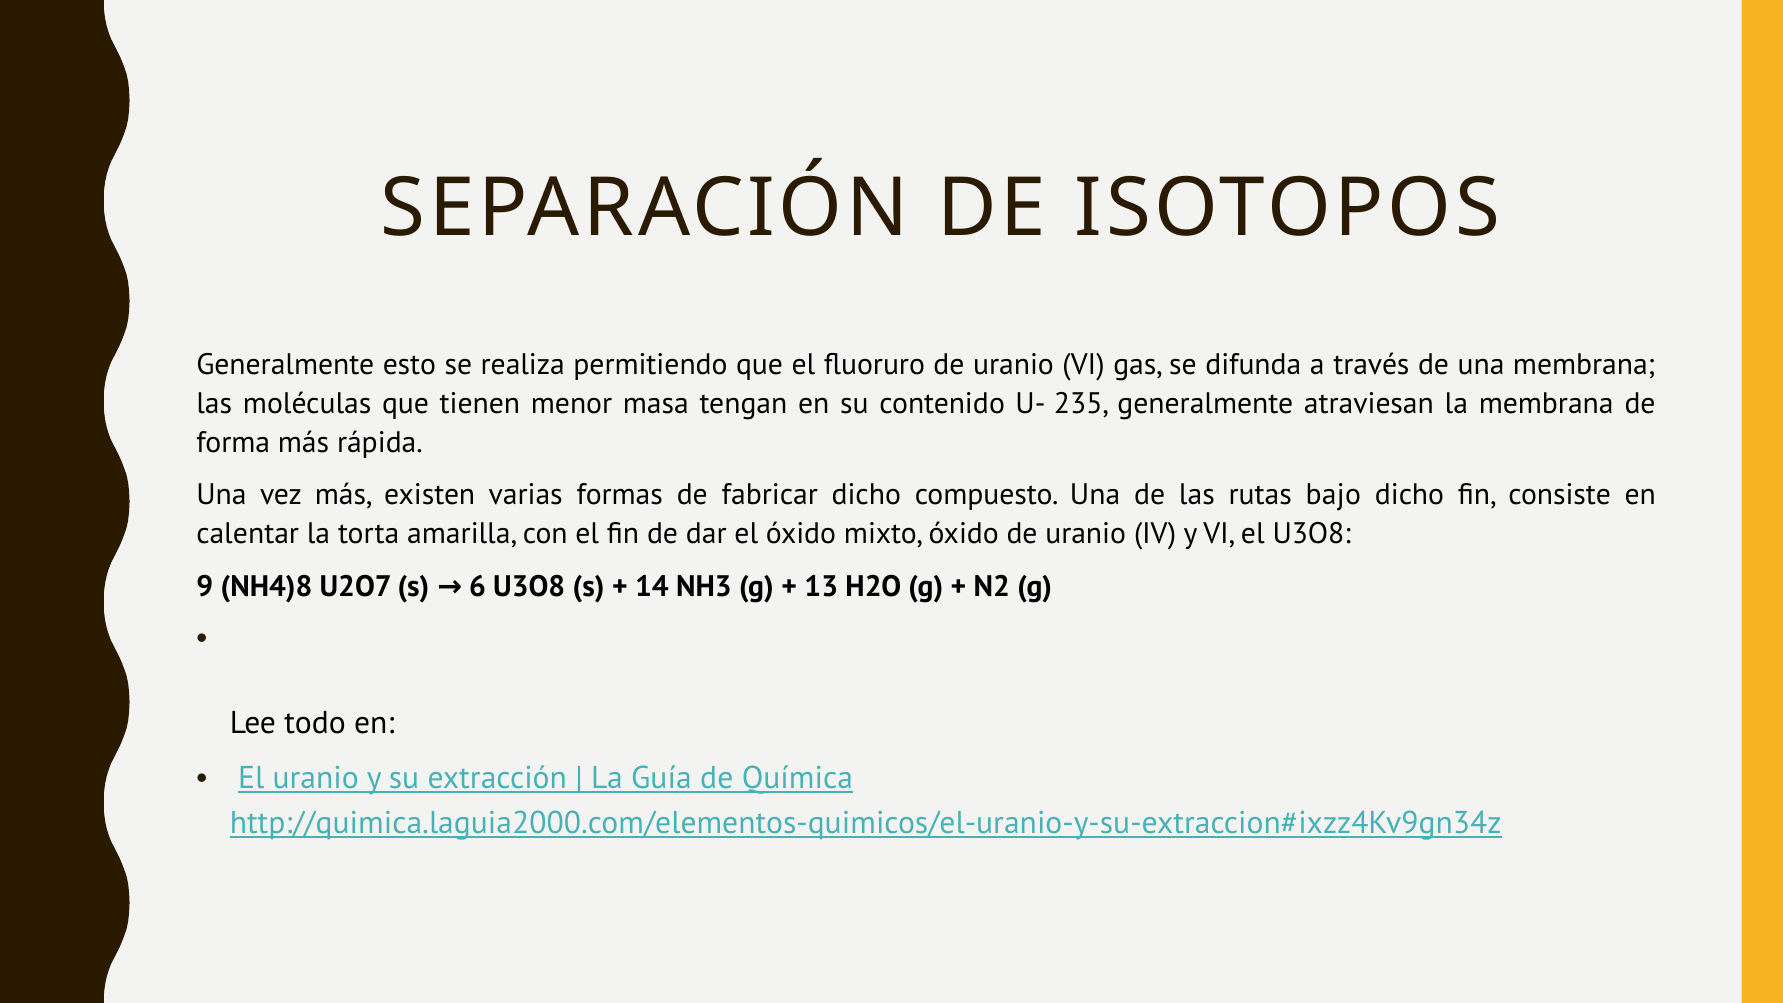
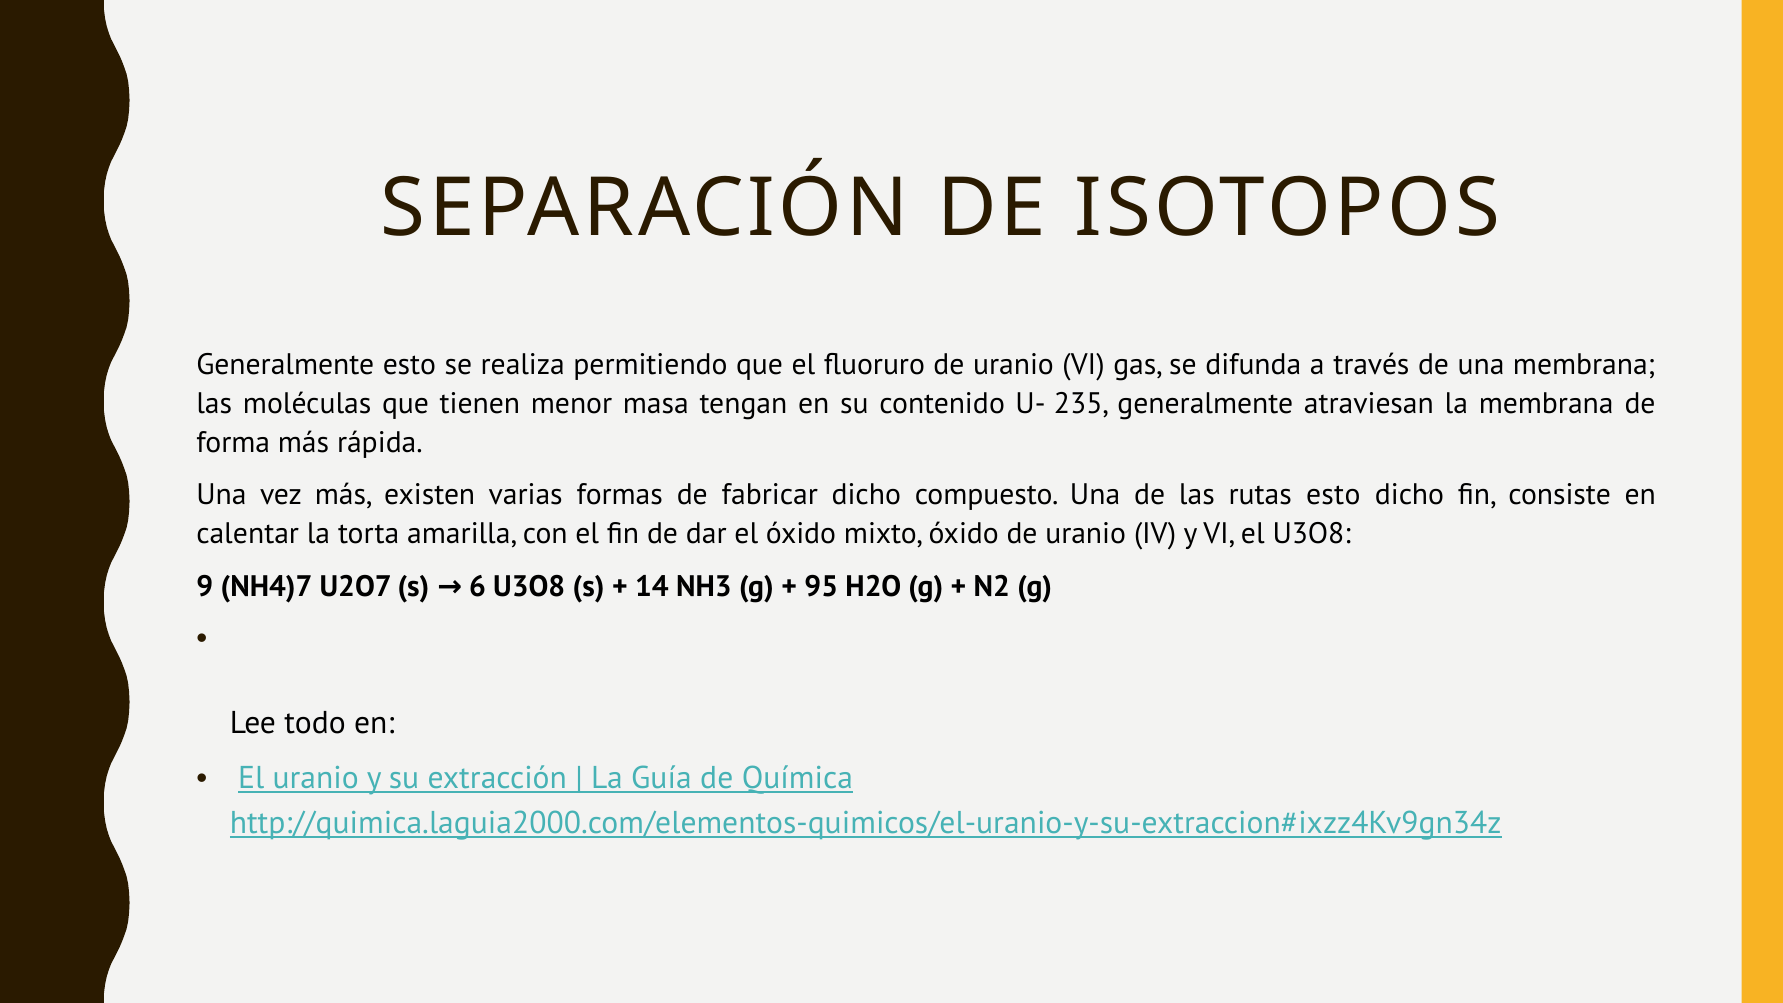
rutas bajo: bajo -> esto
NH4)8: NH4)8 -> NH4)7
13: 13 -> 95
